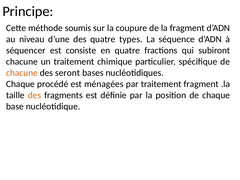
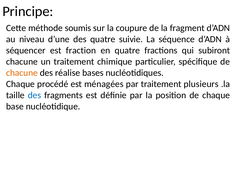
types: types -> suivie
consiste: consiste -> fraction
seront: seront -> réalise
traitement fragment: fragment -> plusieurs
des at (34, 95) colour: orange -> blue
